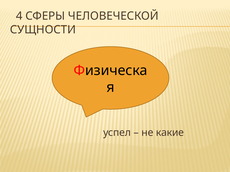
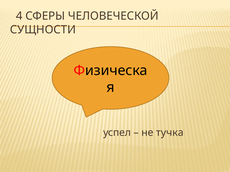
какие: какие -> тучка
